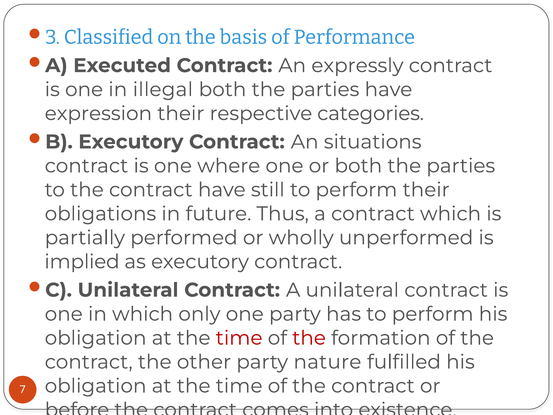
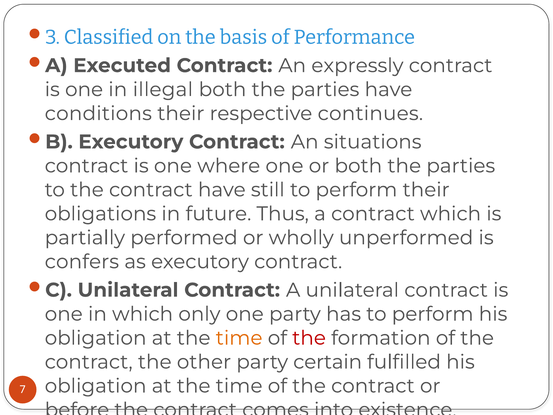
expression: expression -> conditions
categories: categories -> continues
implied: implied -> confers
time at (239, 338) colour: red -> orange
nature: nature -> certain
